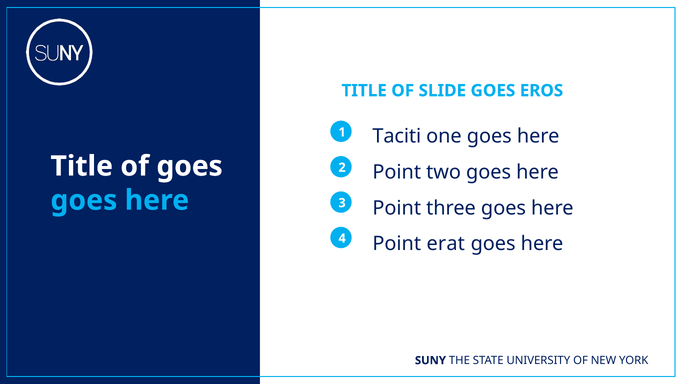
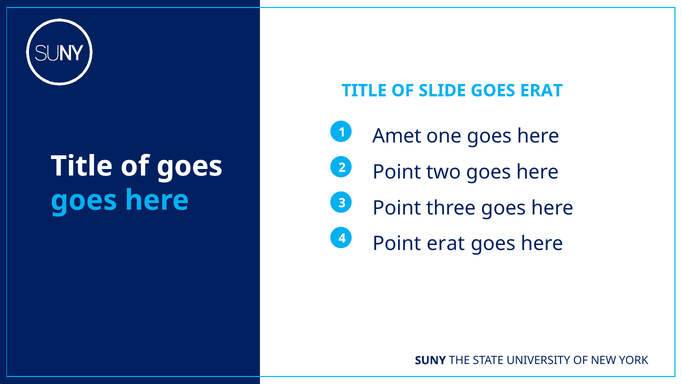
GOES EROS: EROS -> ERAT
Taciti: Taciti -> Amet
